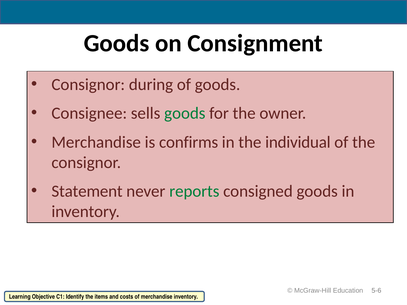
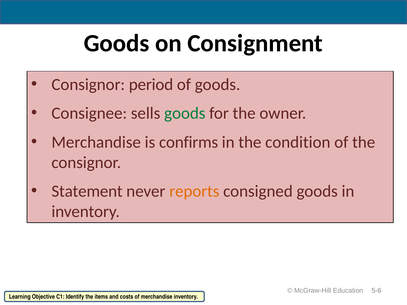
during: during -> period
individual: individual -> condition
reports colour: green -> orange
